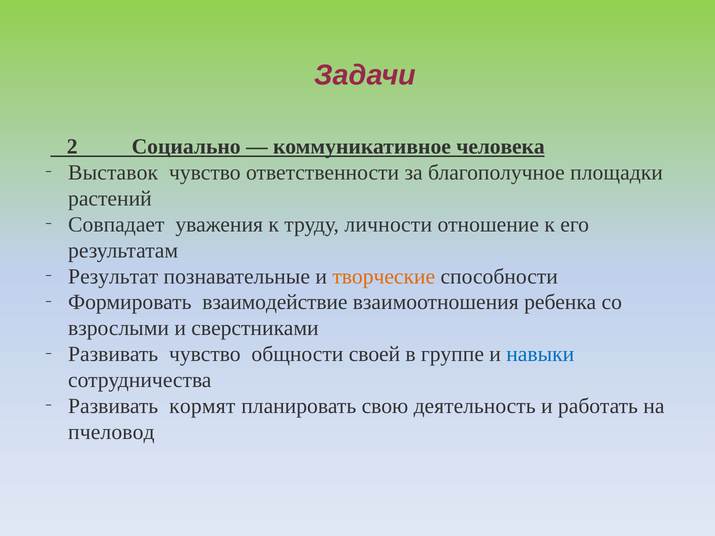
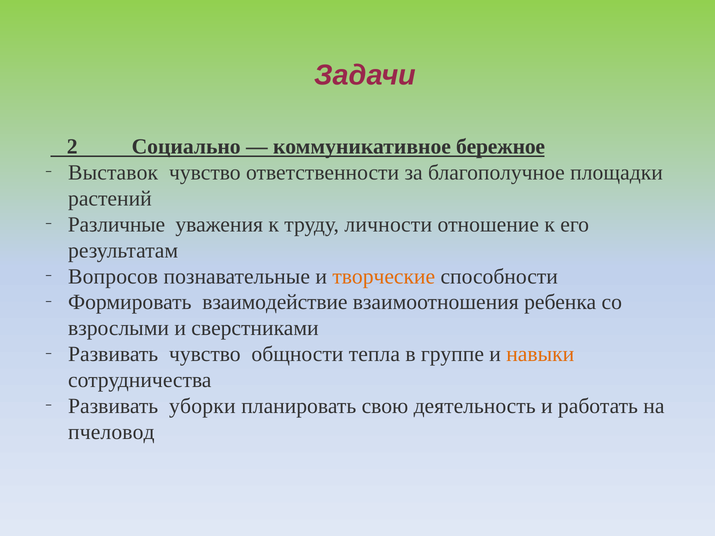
человека: человека -> бережное
Совпадает: Совпадает -> Различные
Результат: Результат -> Вопросов
своей: своей -> тепла
навыки colour: blue -> orange
кормят: кормят -> уборки
